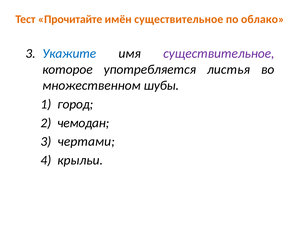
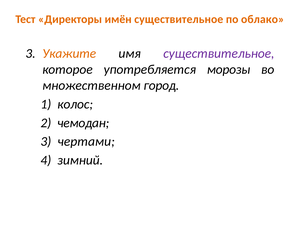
Прочитайте: Прочитайте -> Директоры
Укажите colour: blue -> orange
листья: листья -> морозы
шубы: шубы -> город
город: город -> колос
крыльи: крыльи -> зимний
